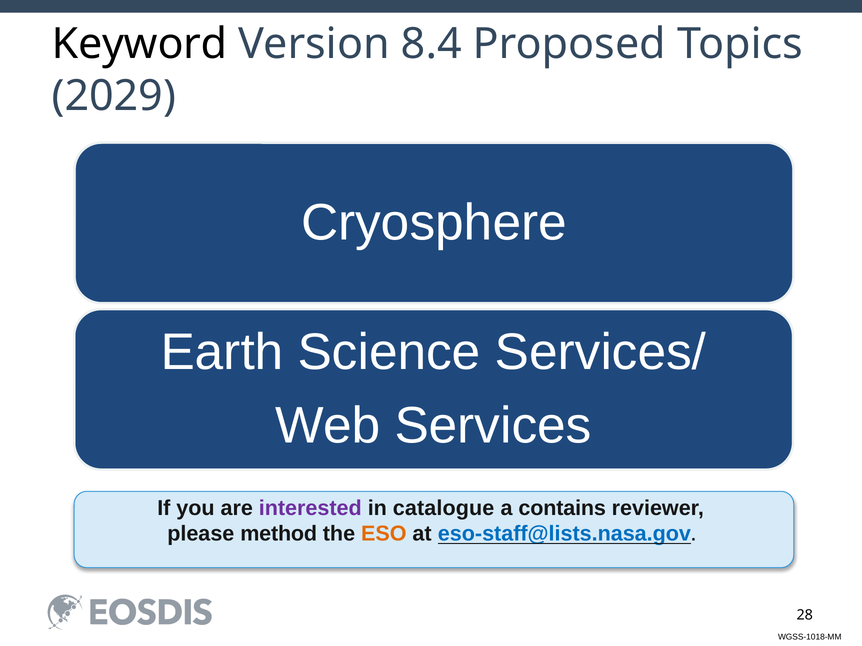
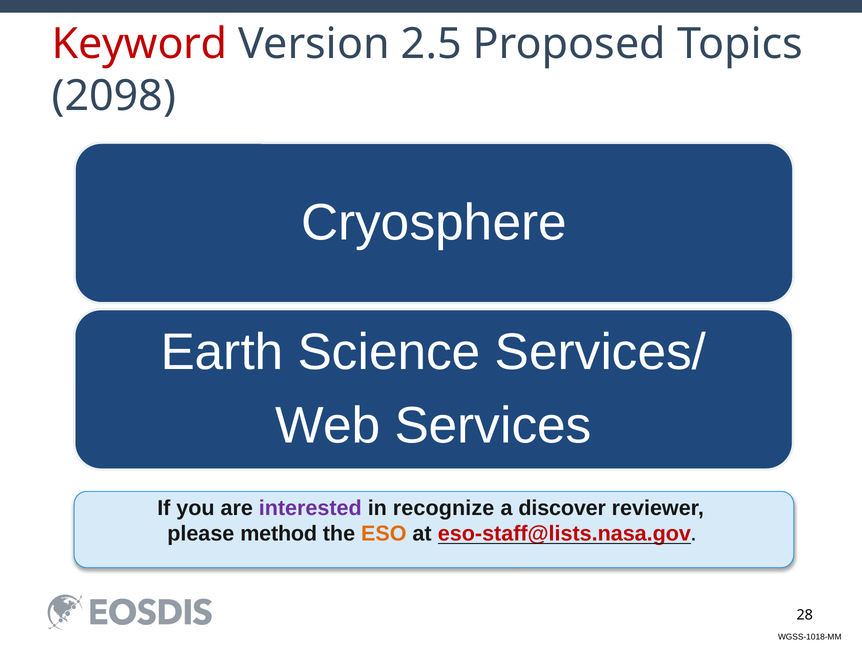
Keyword colour: black -> red
8.4: 8.4 -> 2.5
2029: 2029 -> 2098
catalogue: catalogue -> recognize
contains: contains -> discover
eso-staff@lists.nasa.gov colour: blue -> red
